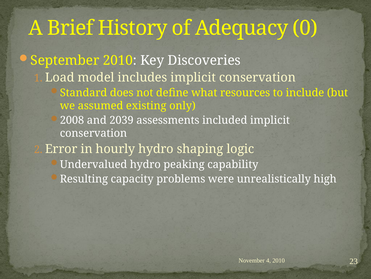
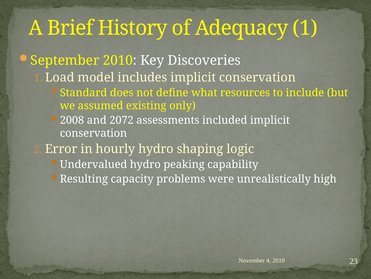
Adequacy 0: 0 -> 1
2039: 2039 -> 2072
